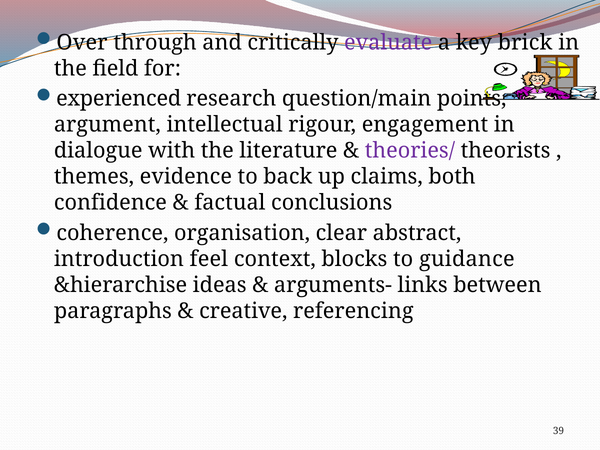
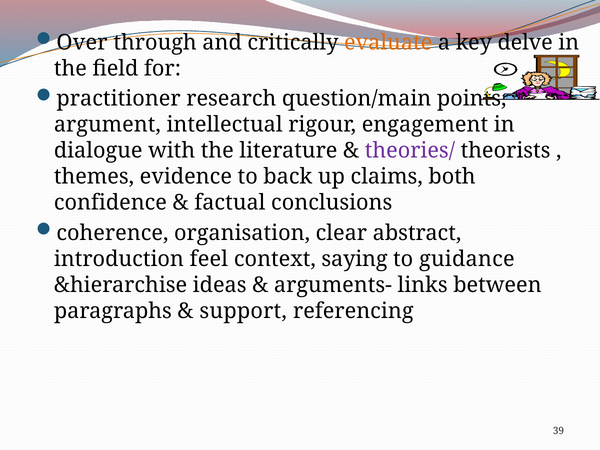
evaluate colour: purple -> orange
brick: brick -> delve
experienced: experienced -> practitioner
blocks: blocks -> saying
creative: creative -> support
